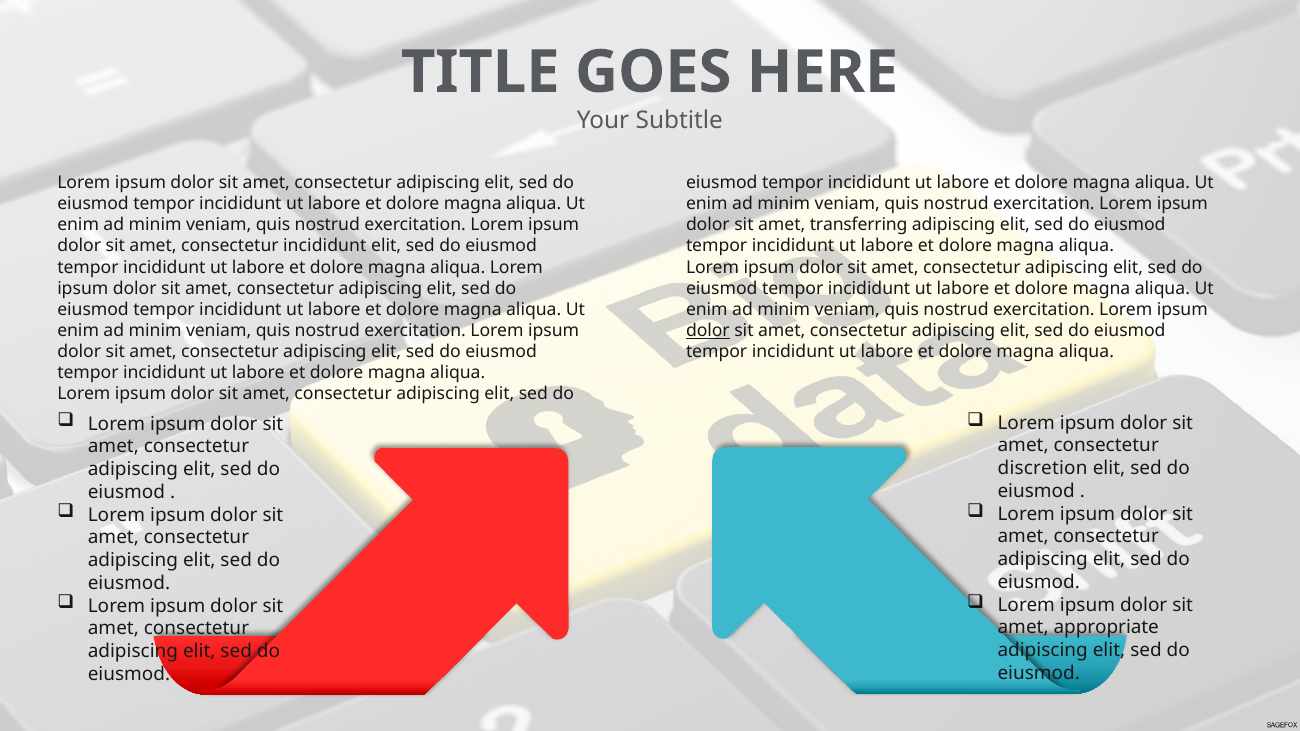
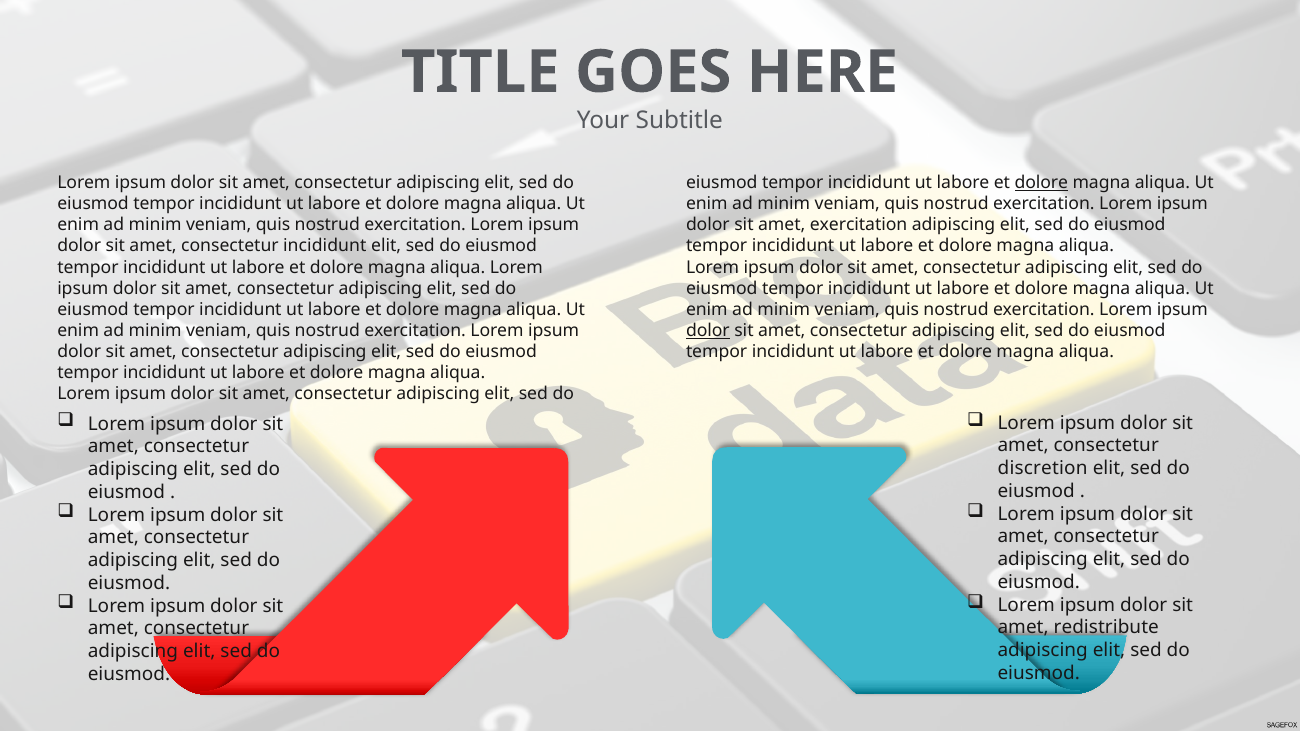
dolore at (1041, 183) underline: none -> present
amet transferring: transferring -> exercitation
appropriate: appropriate -> redistribute
